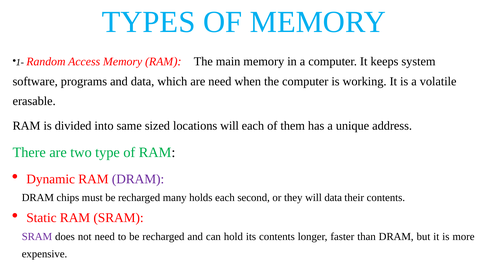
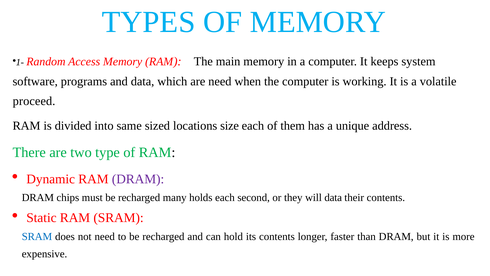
erasable: erasable -> proceed
locations will: will -> size
SRAM at (37, 236) colour: purple -> blue
